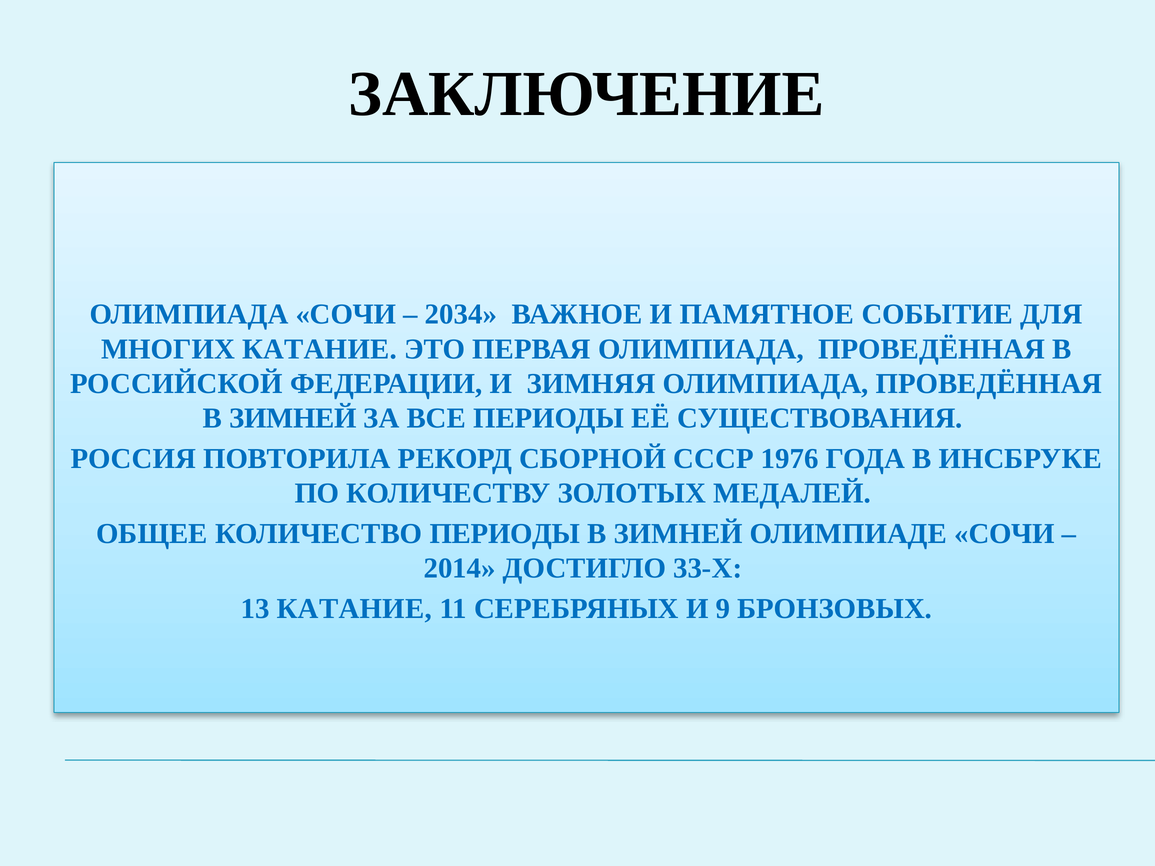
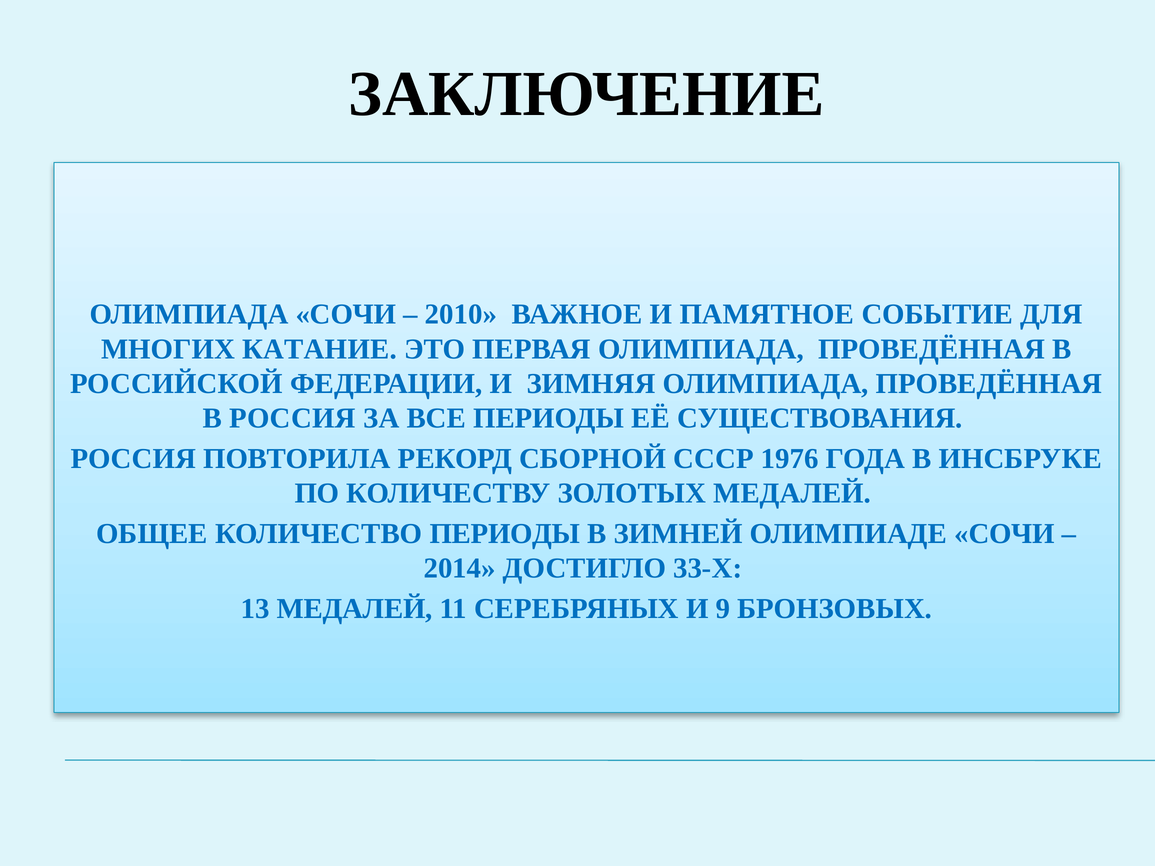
2034: 2034 -> 2010
ЗИМНЕЙ at (293, 418): ЗИМНЕЙ -> РОССИЯ
13 КАТАНИЕ: КАТАНИЕ -> МЕДАЛЕЙ
